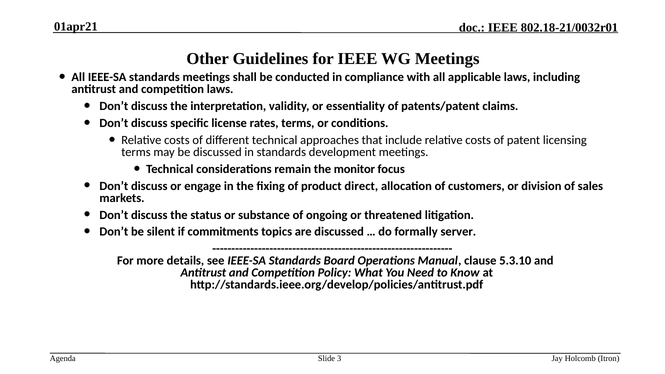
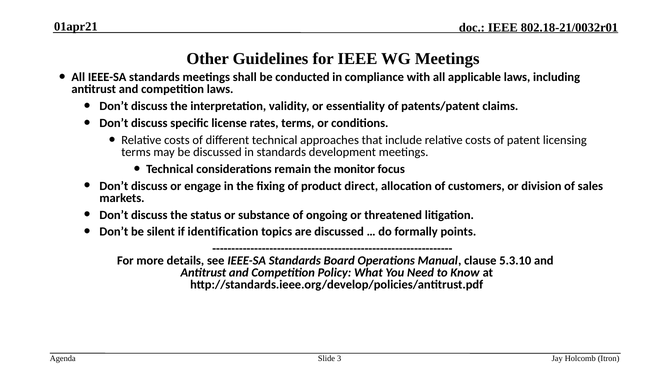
commitments: commitments -> identification
server: server -> points
